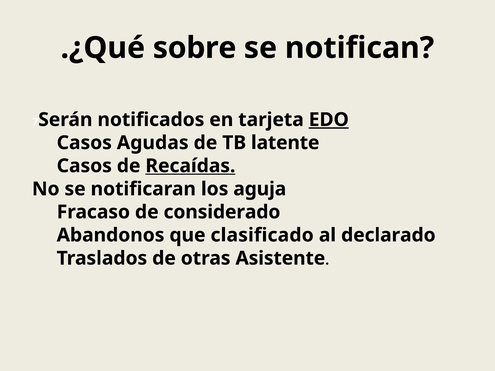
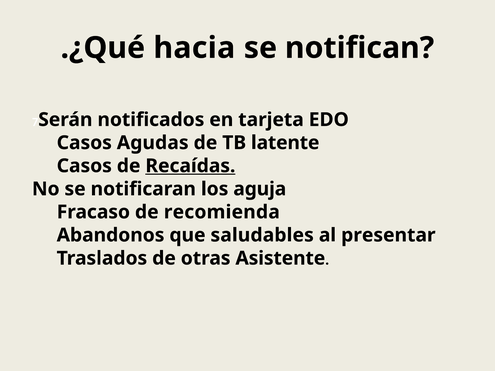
sobre: sobre -> hacia
EDO underline: present -> none
considerado: considerado -> recomienda
clasificado: clasificado -> saludables
declarado: declarado -> presentar
